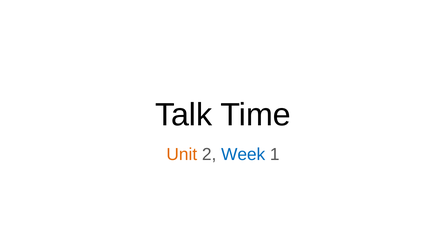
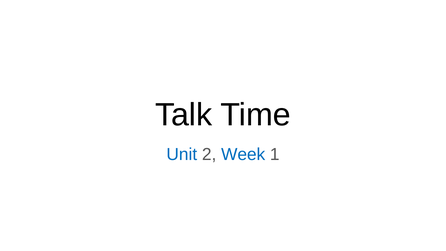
Unit colour: orange -> blue
